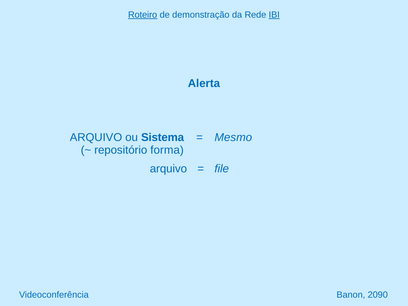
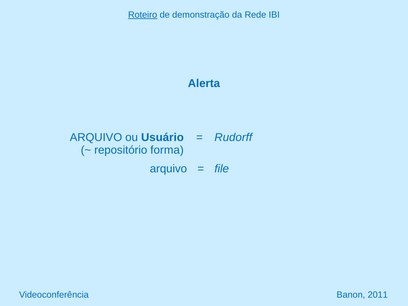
IBI underline: present -> none
Sistema: Sistema -> Usuário
Mesmo: Mesmo -> Rudorff
2090: 2090 -> 2011
